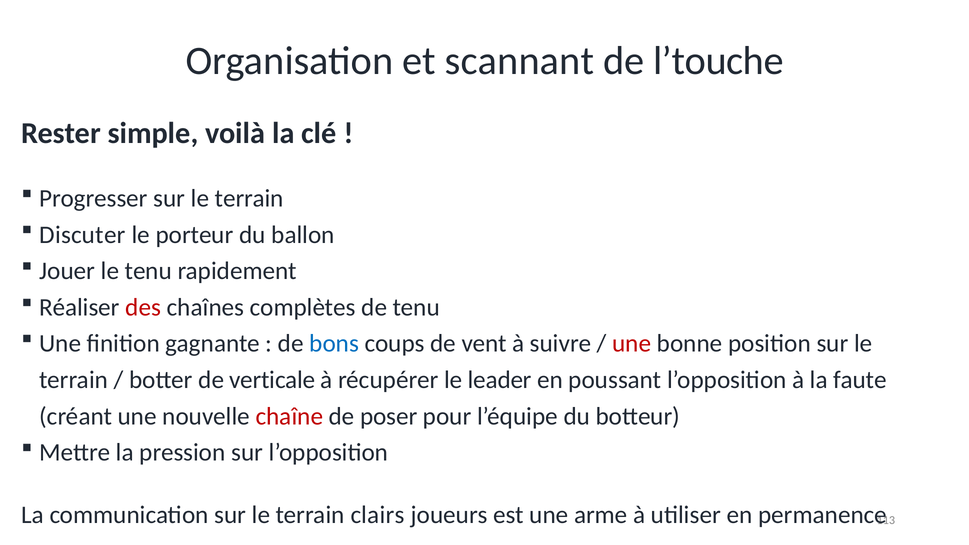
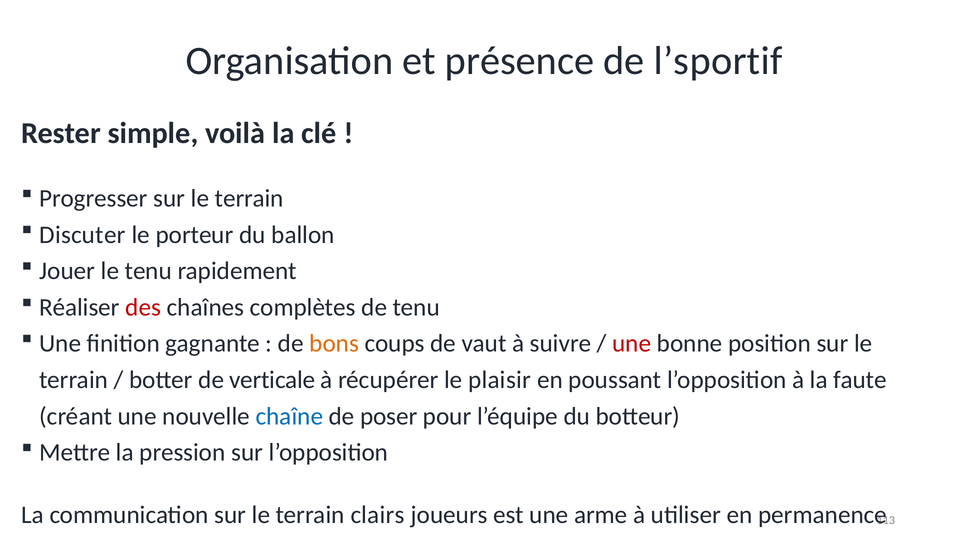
scannant: scannant -> présence
l’touche: l’touche -> l’sportif
bons colour: blue -> orange
vent: vent -> vaut
leader: leader -> plaisir
chaîne colour: red -> blue
